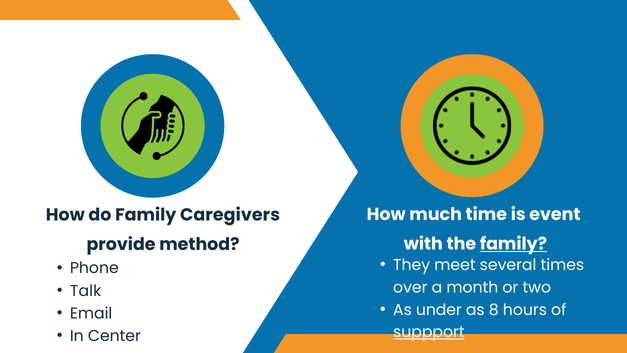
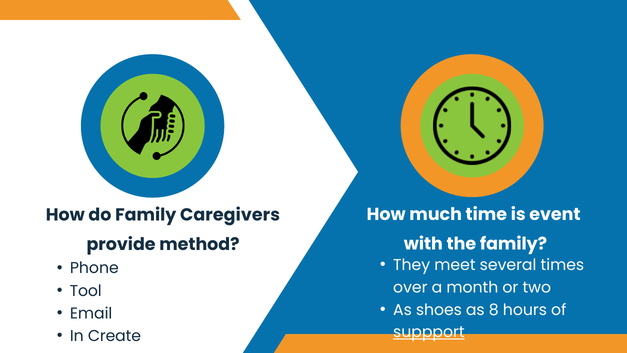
family at (514, 244) underline: present -> none
Talk: Talk -> Tool
under: under -> shoes
Center: Center -> Create
